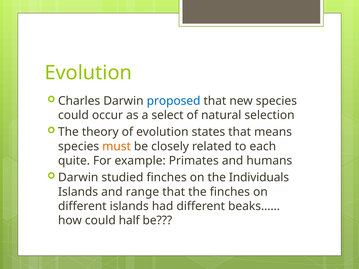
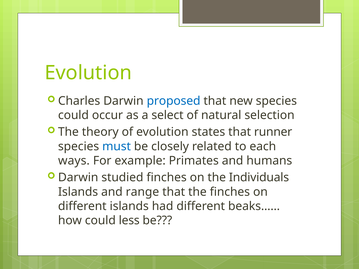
means: means -> runner
must colour: orange -> blue
quite: quite -> ways
half: half -> less
